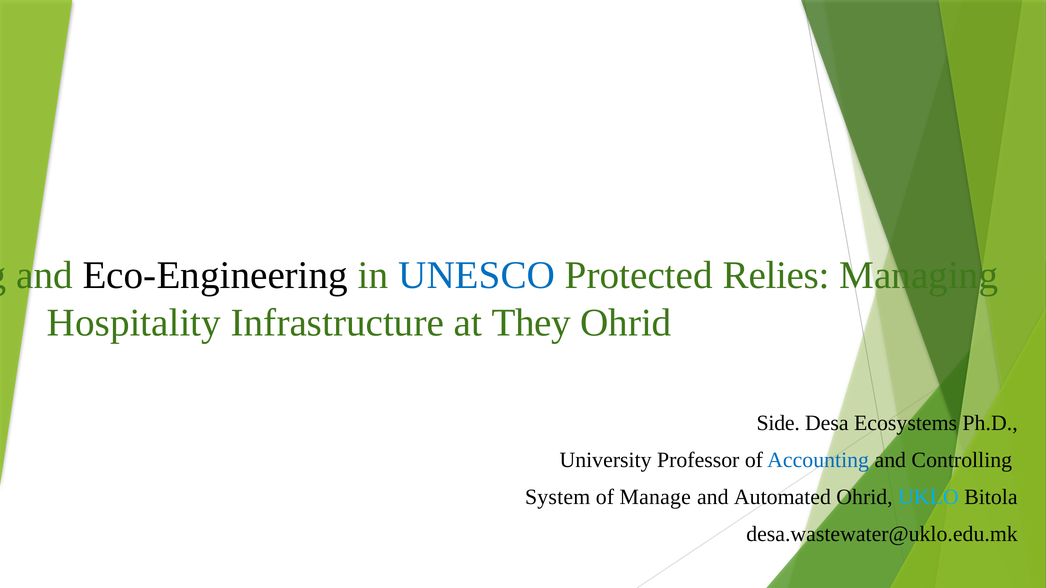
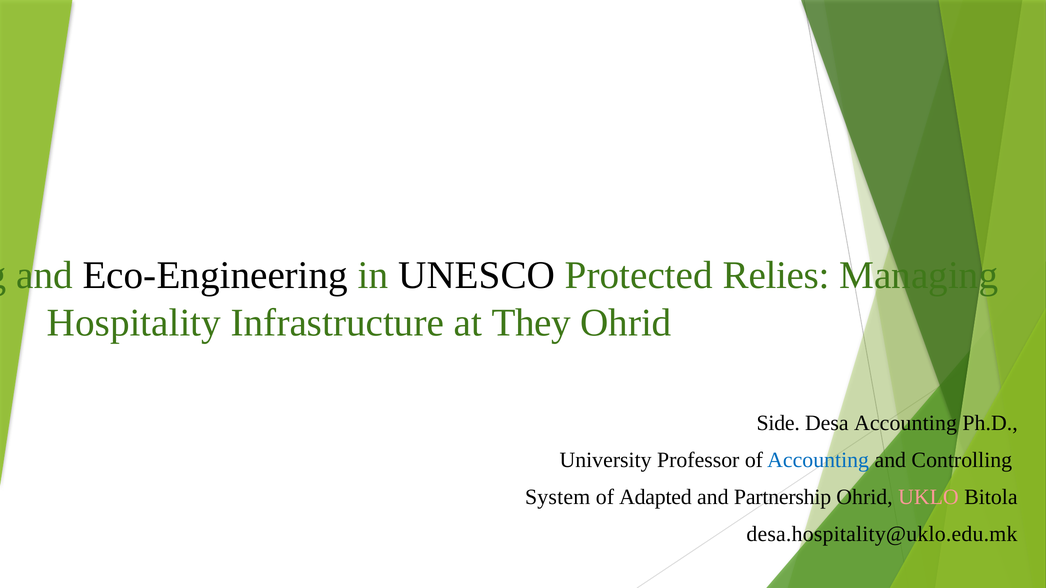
UNESCO colour: blue -> black
Desa Ecosystems: Ecosystems -> Accounting
Manage: Manage -> Adapted
Automated: Automated -> Partnership
UKLO colour: light blue -> pink
desa.wastewater@uklo.edu.mk: desa.wastewater@uklo.edu.mk -> desa.hospitality@uklo.edu.mk
